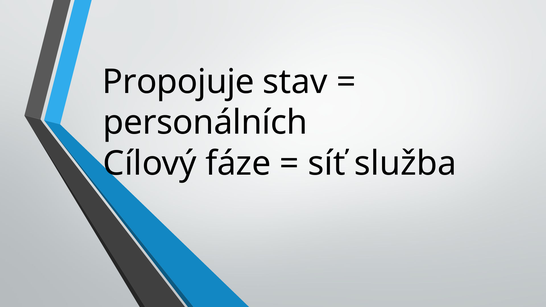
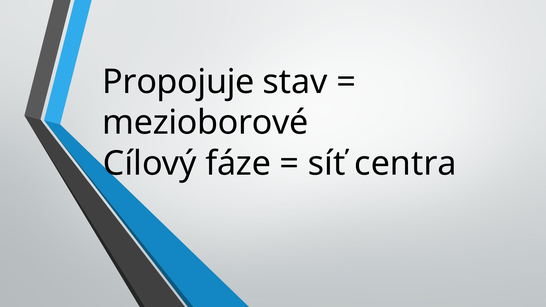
personálních: personálních -> mezioborové
služba: služba -> centra
